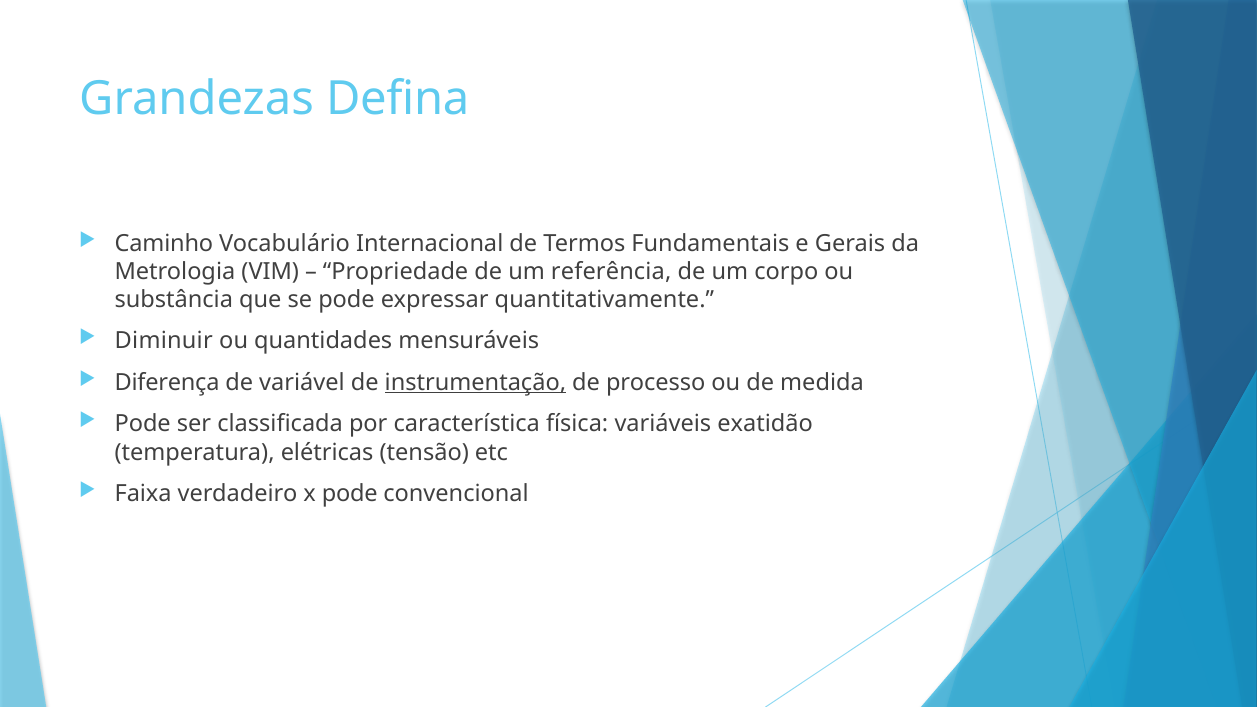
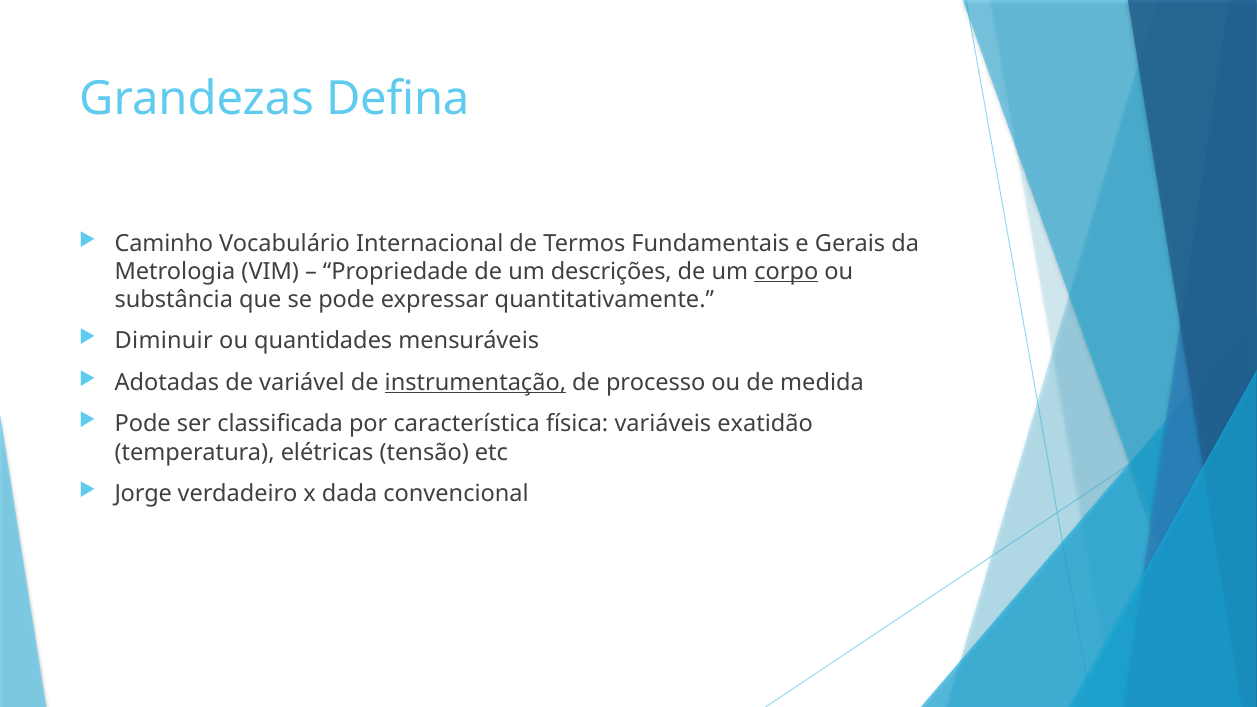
referência: referência -> descrições
corpo underline: none -> present
Diferença: Diferença -> Adotadas
Faixa: Faixa -> Jorge
x pode: pode -> dada
